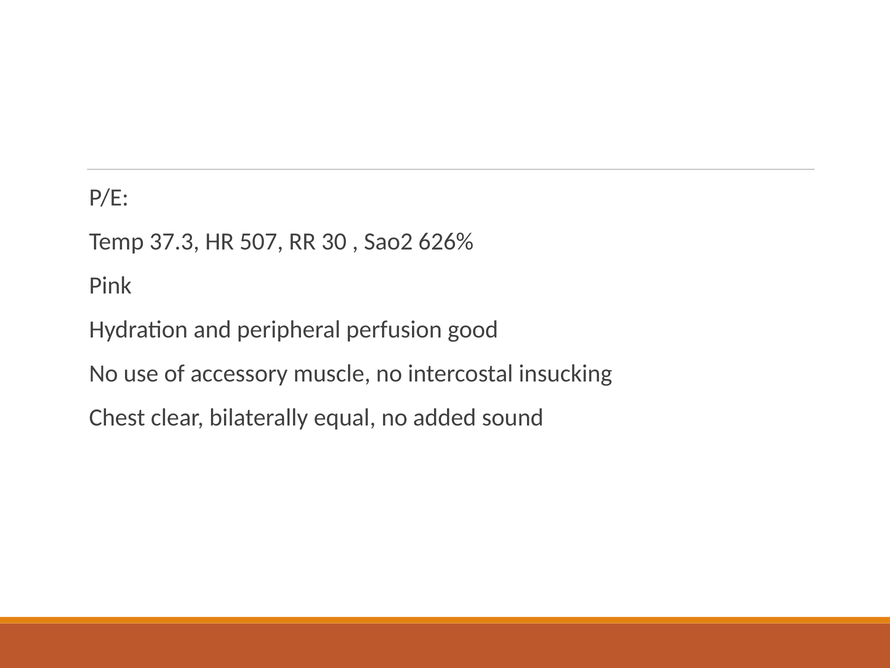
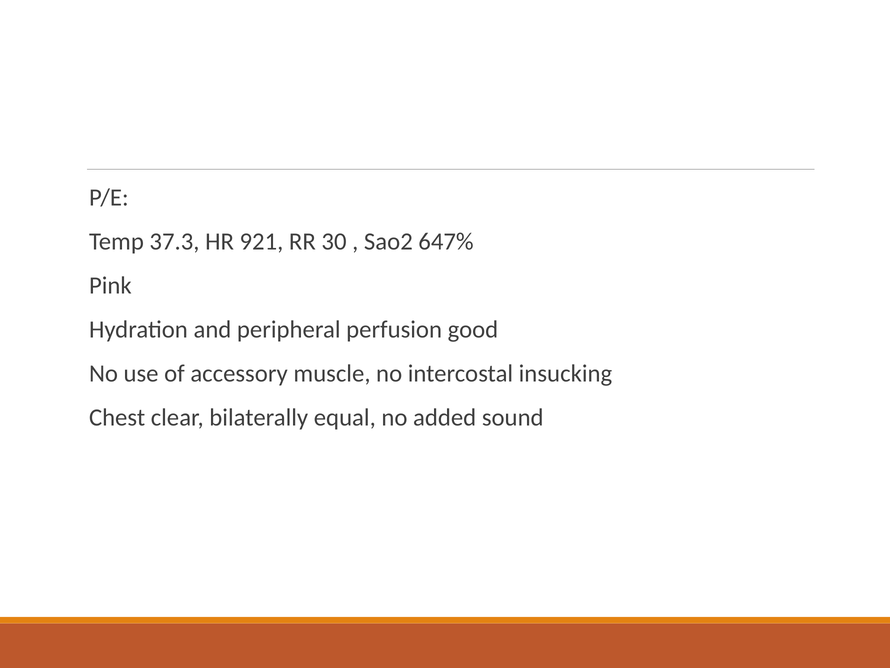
507: 507 -> 921
626%: 626% -> 647%
